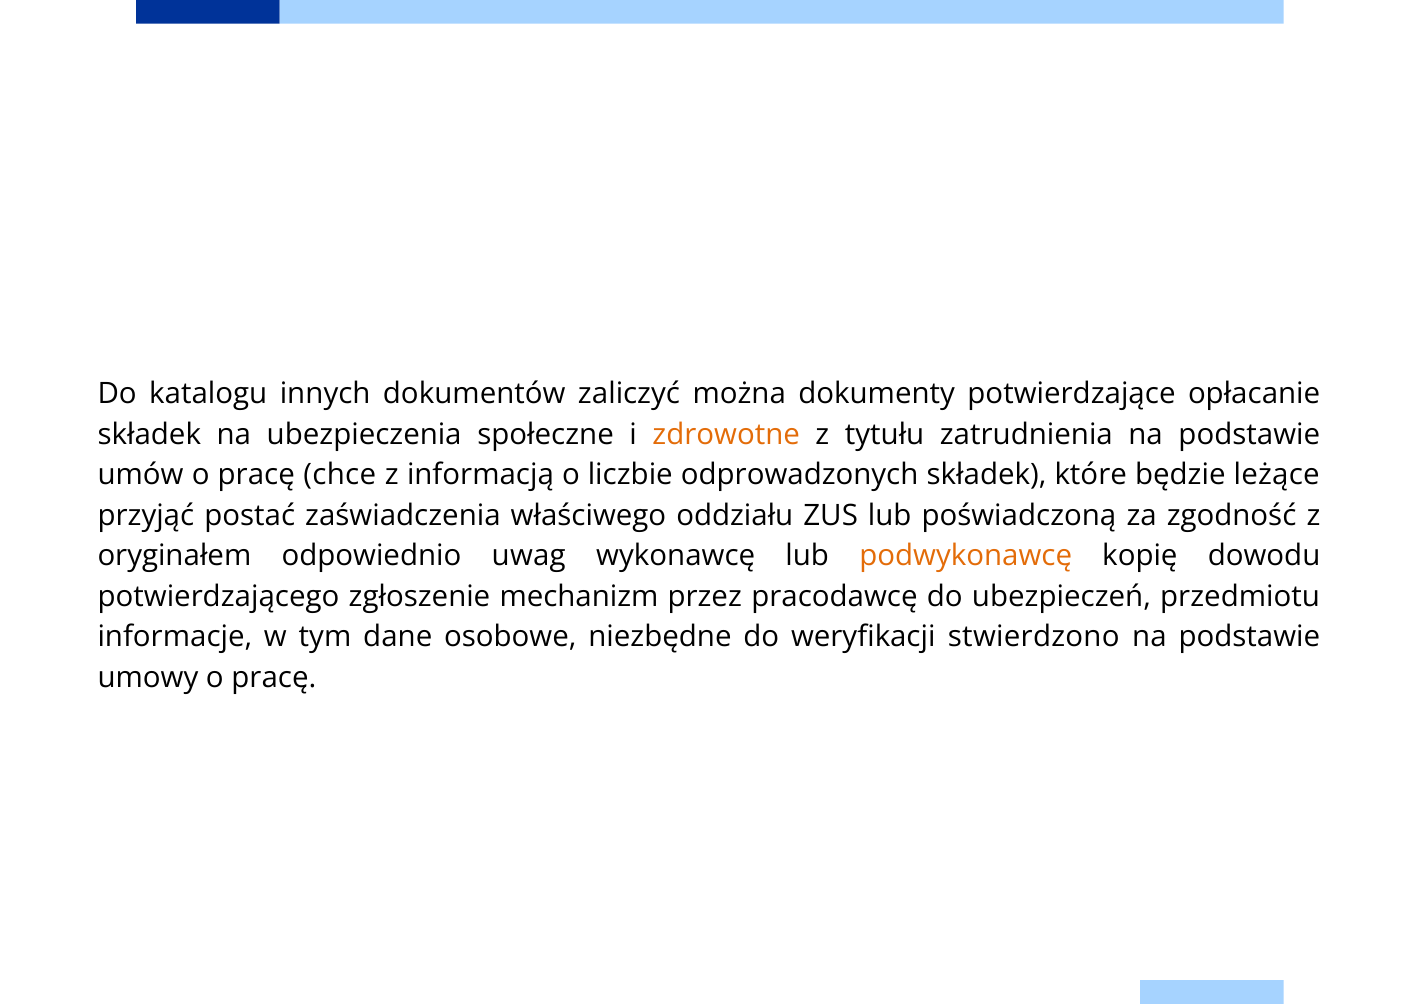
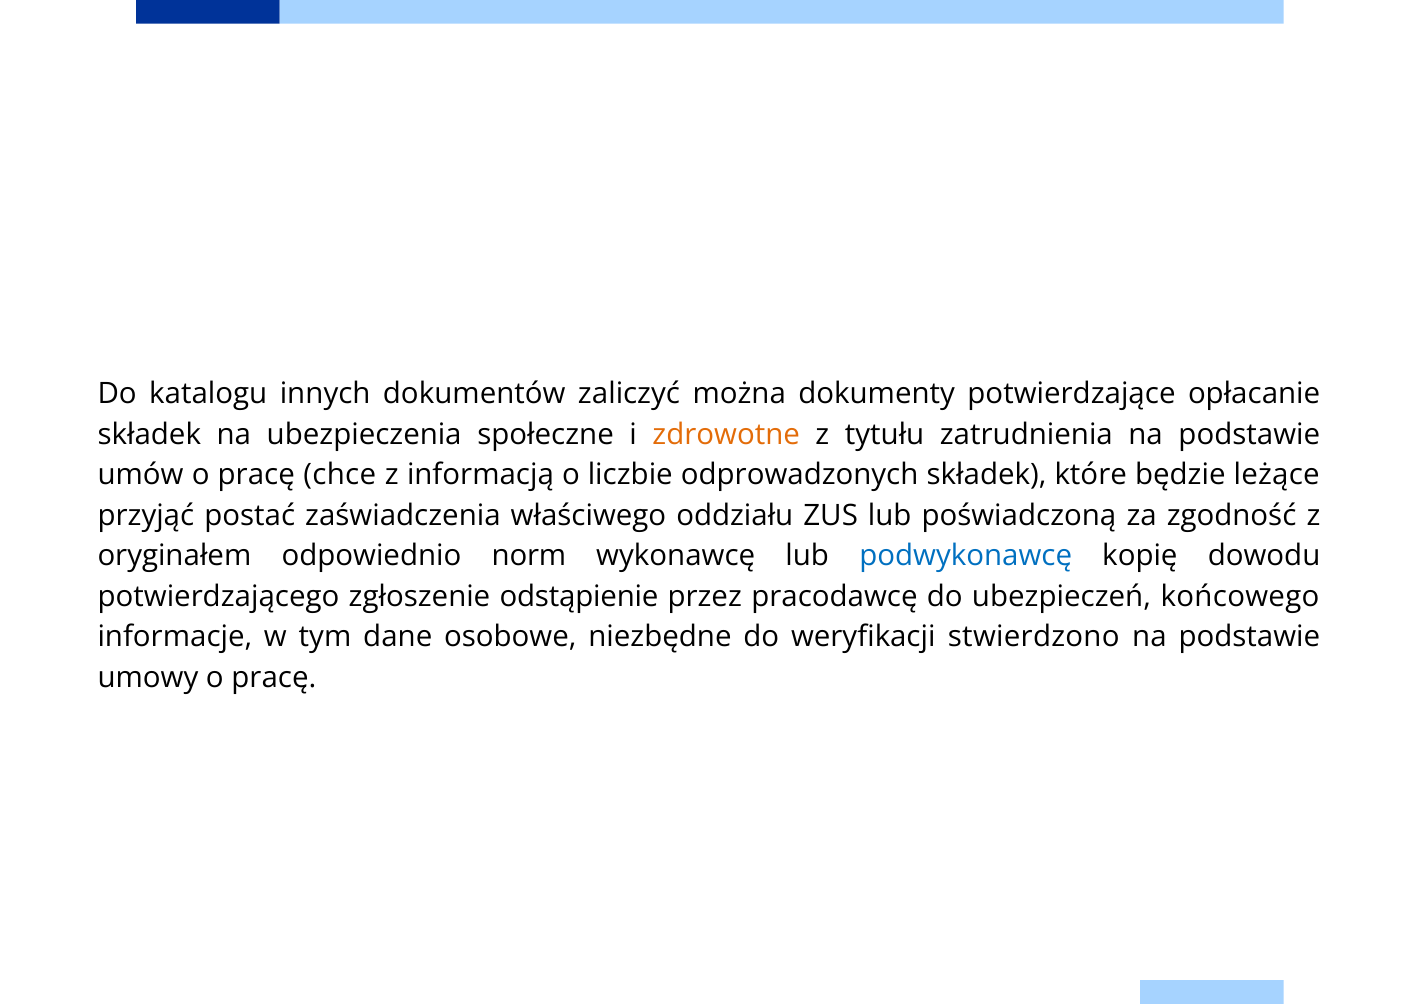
uwag: uwag -> norm
podwykonawcę colour: orange -> blue
mechanizm: mechanizm -> odstąpienie
przedmiotu: przedmiotu -> końcowego
